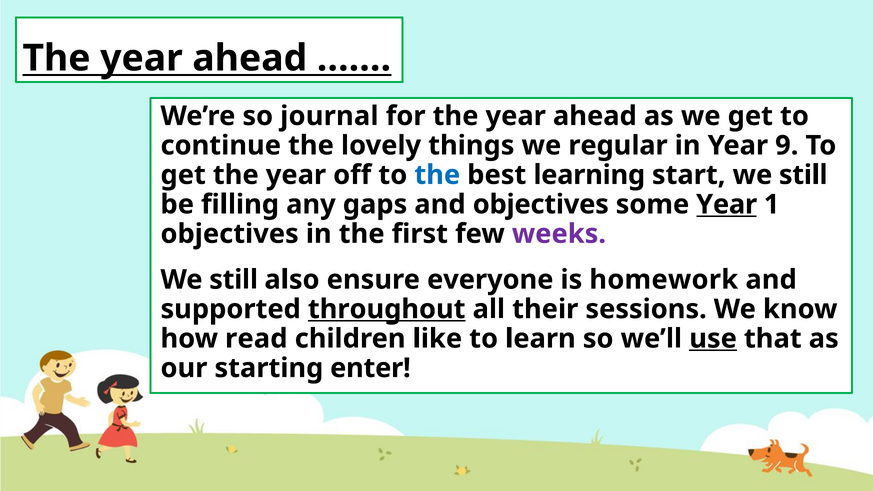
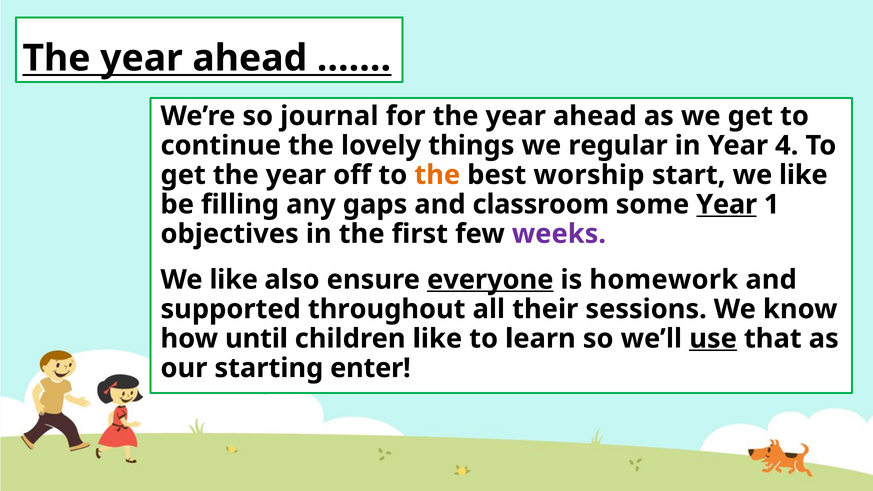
9: 9 -> 4
the at (437, 175) colour: blue -> orange
learning: learning -> worship
start we still: still -> like
and objectives: objectives -> classroom
still at (234, 280): still -> like
everyone underline: none -> present
throughout underline: present -> none
read: read -> until
